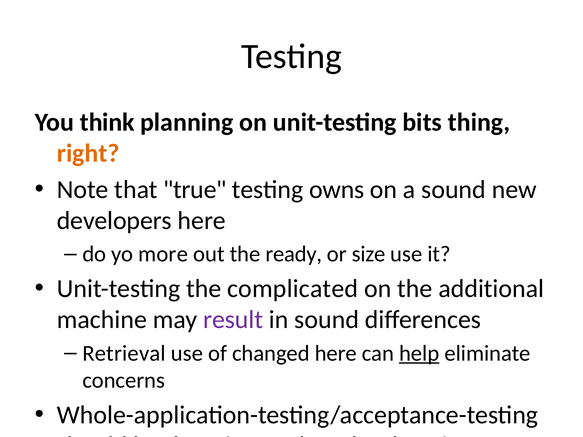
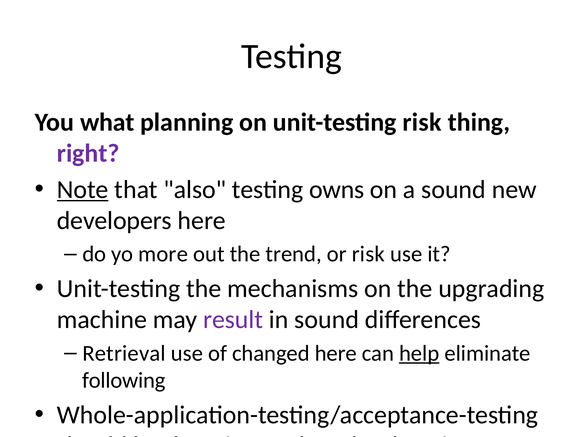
think: think -> what
unit-testing bits: bits -> risk
right colour: orange -> purple
Note underline: none -> present
true: true -> also
ready: ready -> trend
or size: size -> risk
complicated: complicated -> mechanisms
additional: additional -> upgrading
concerns: concerns -> following
